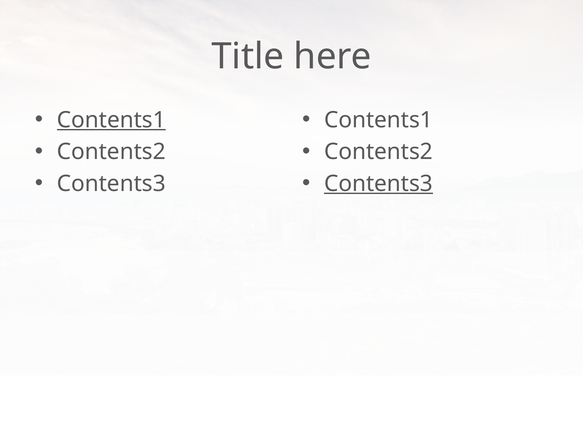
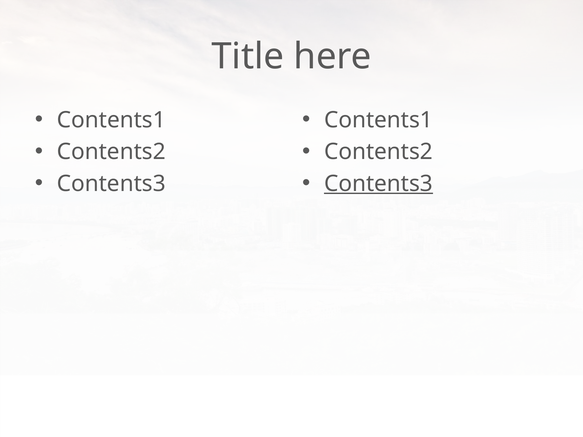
Contents1 at (111, 120) underline: present -> none
